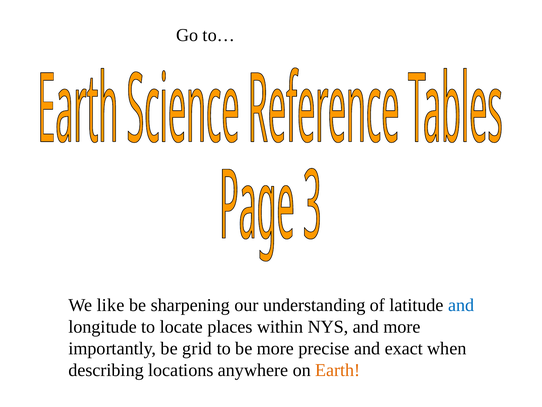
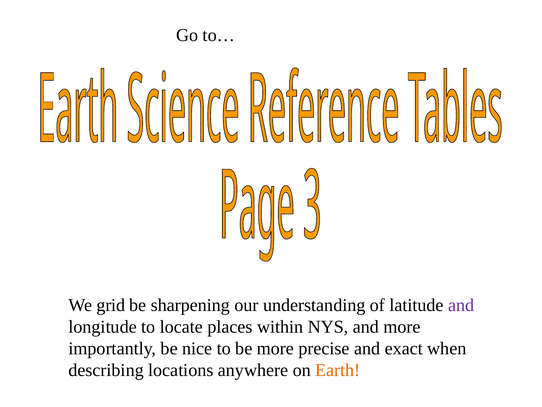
like: like -> grid
and at (461, 305) colour: blue -> purple
grid: grid -> nice
